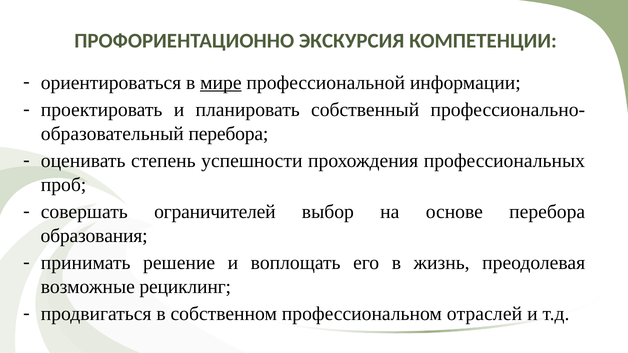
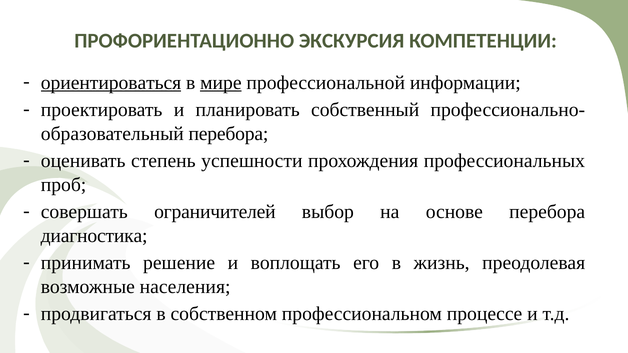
ориентироваться underline: none -> present
образования: образования -> диагностика
рециклинг: рециклинг -> населения
отраслей: отраслей -> процессе
